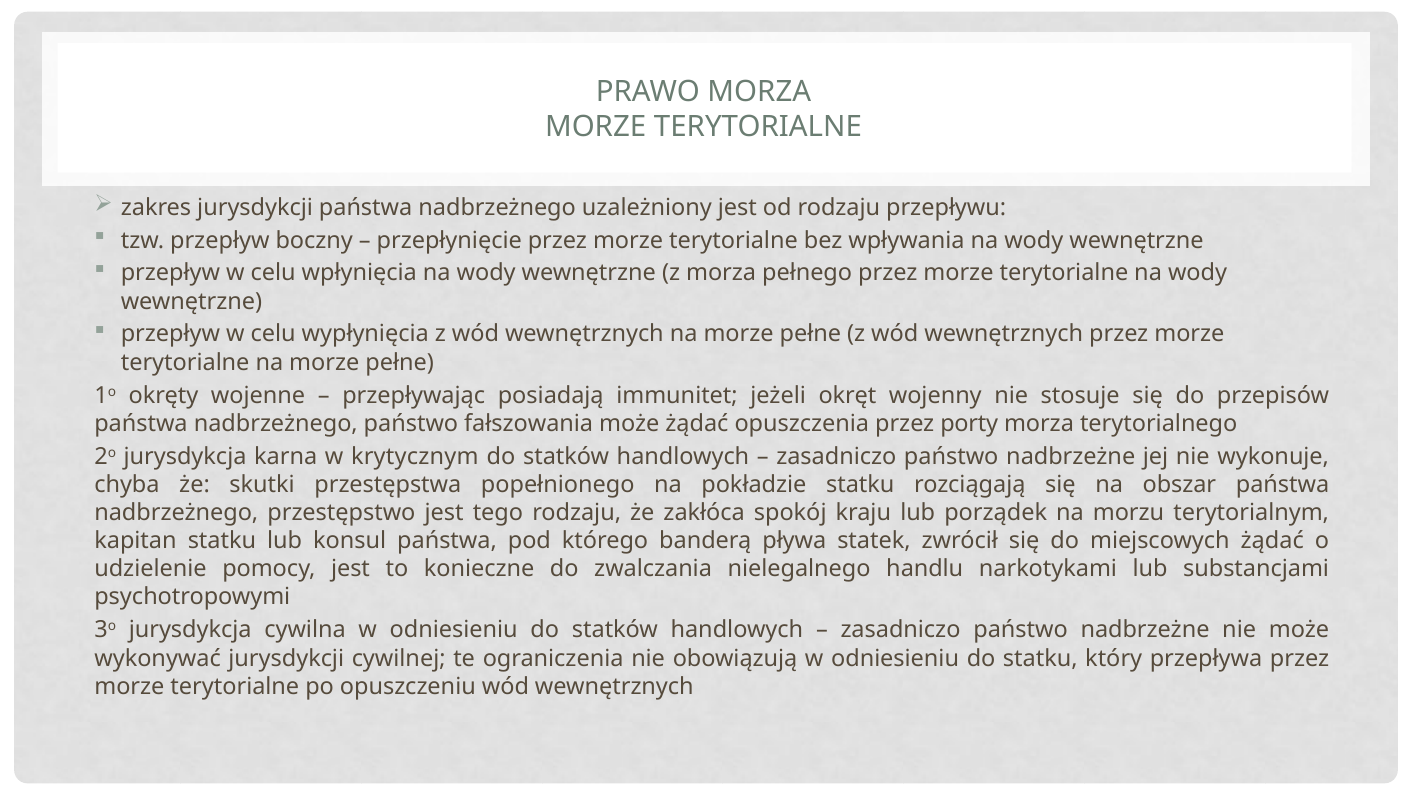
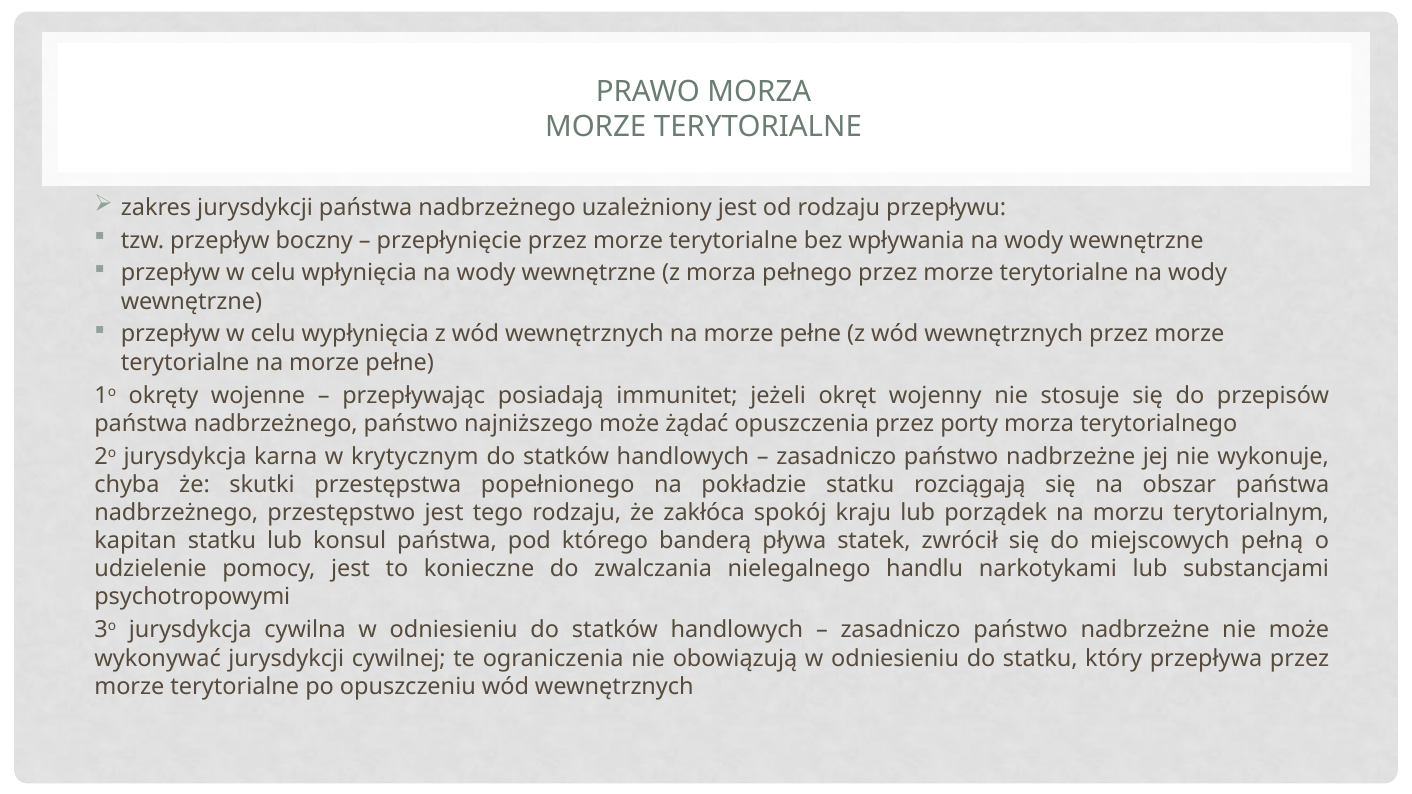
fałszowania: fałszowania -> najniższego
miejscowych żądać: żądać -> pełną
